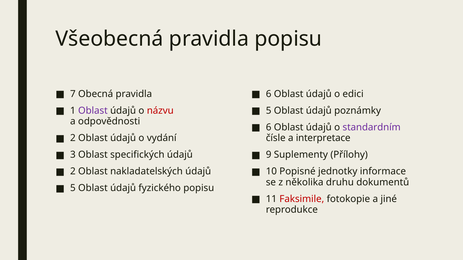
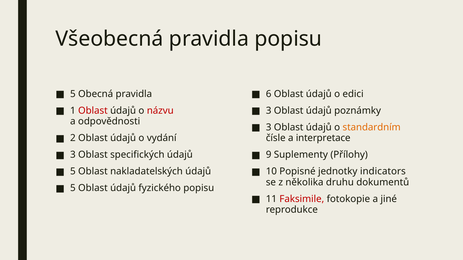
7 at (73, 94): 7 -> 5
5 at (269, 111): 5 -> 3
Oblast at (93, 111) colour: purple -> red
6 at (269, 127): 6 -> 3
standardním colour: purple -> orange
informace: informace -> indicators
2 at (73, 172): 2 -> 5
